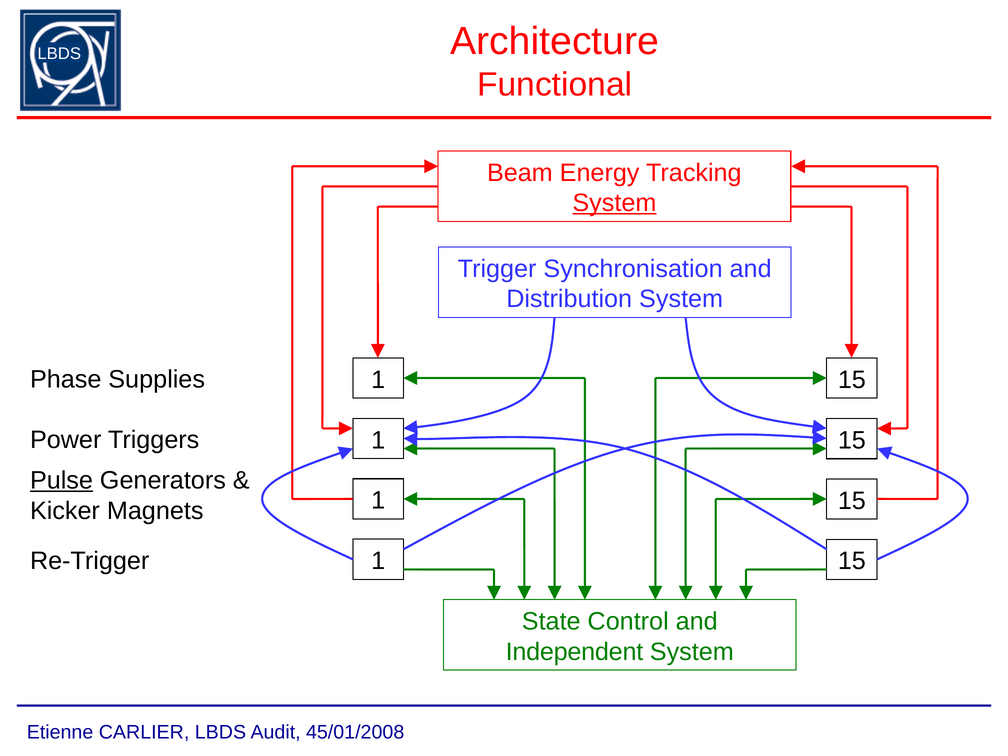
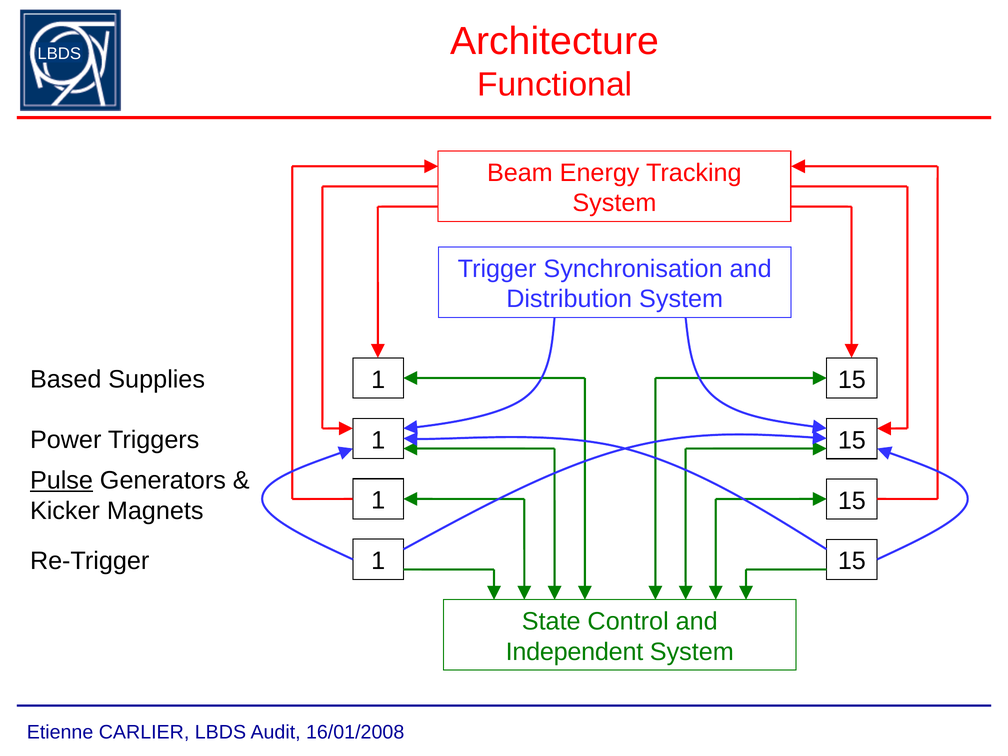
System at (614, 203) underline: present -> none
Phase: Phase -> Based
45/01/2008: 45/01/2008 -> 16/01/2008
